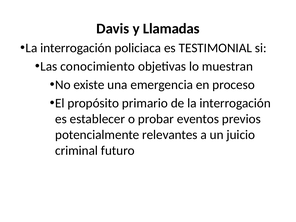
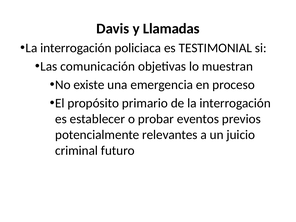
conocimiento: conocimiento -> comunicación
